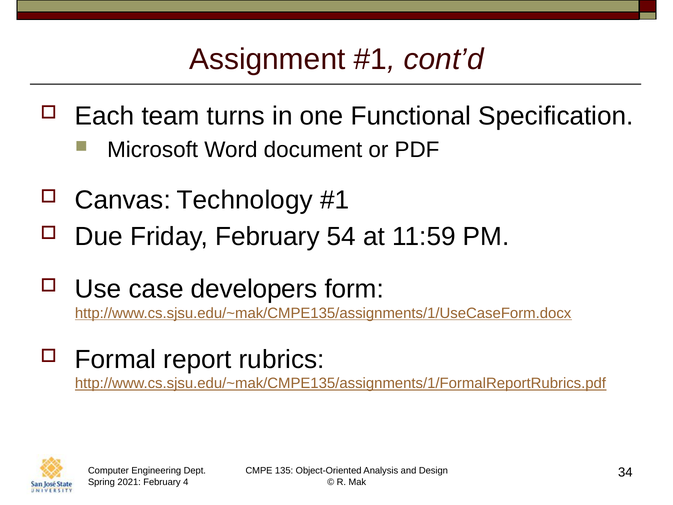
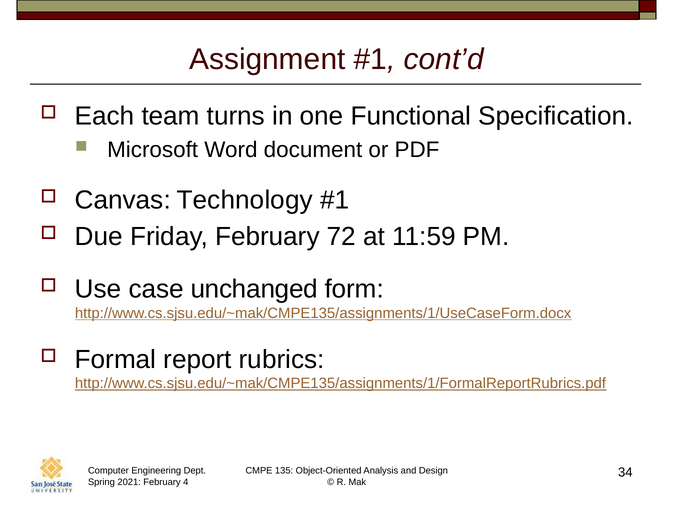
54: 54 -> 72
developers: developers -> unchanged
